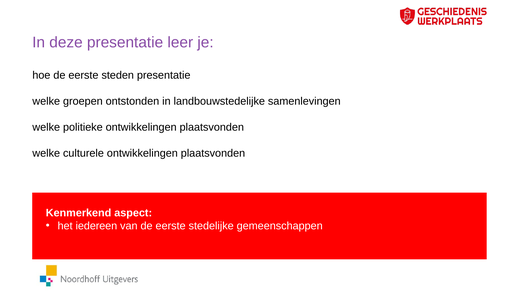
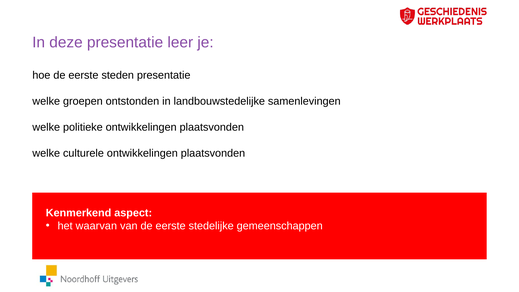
iedereen: iedereen -> waarvan
